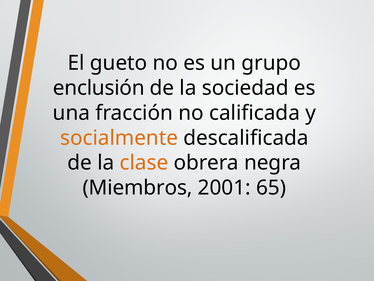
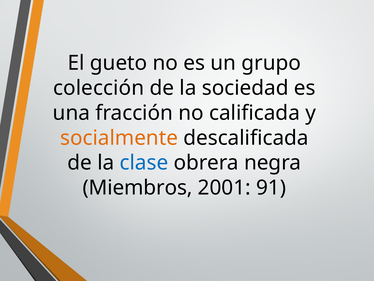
enclusión: enclusión -> colección
clase colour: orange -> blue
65: 65 -> 91
